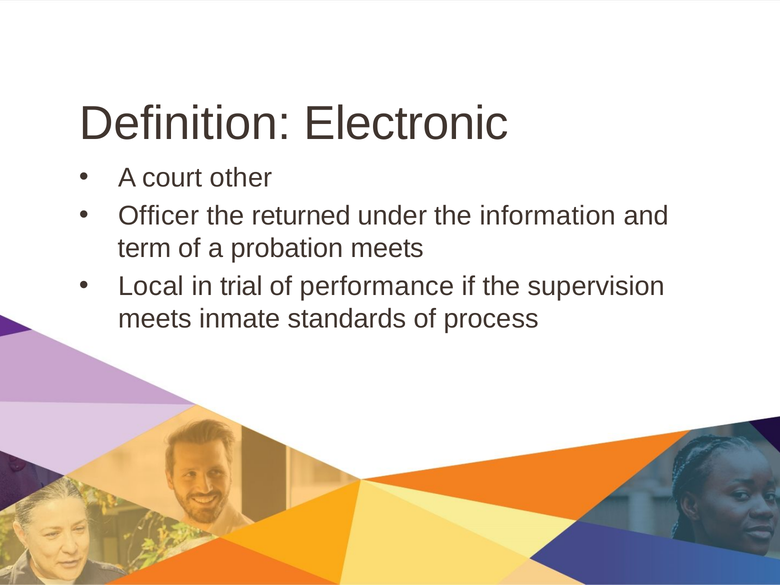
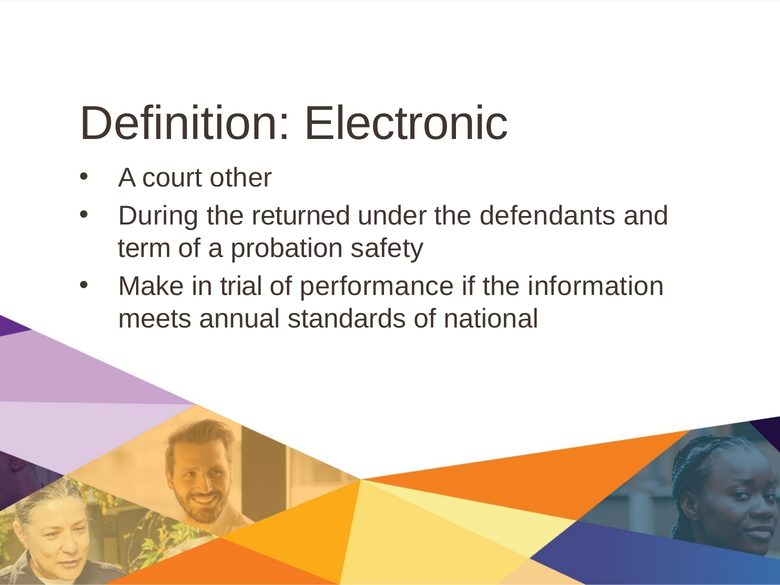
Officer: Officer -> During
information: information -> defendants
probation meets: meets -> safety
Local: Local -> Make
supervision: supervision -> information
inmate: inmate -> annual
process: process -> national
